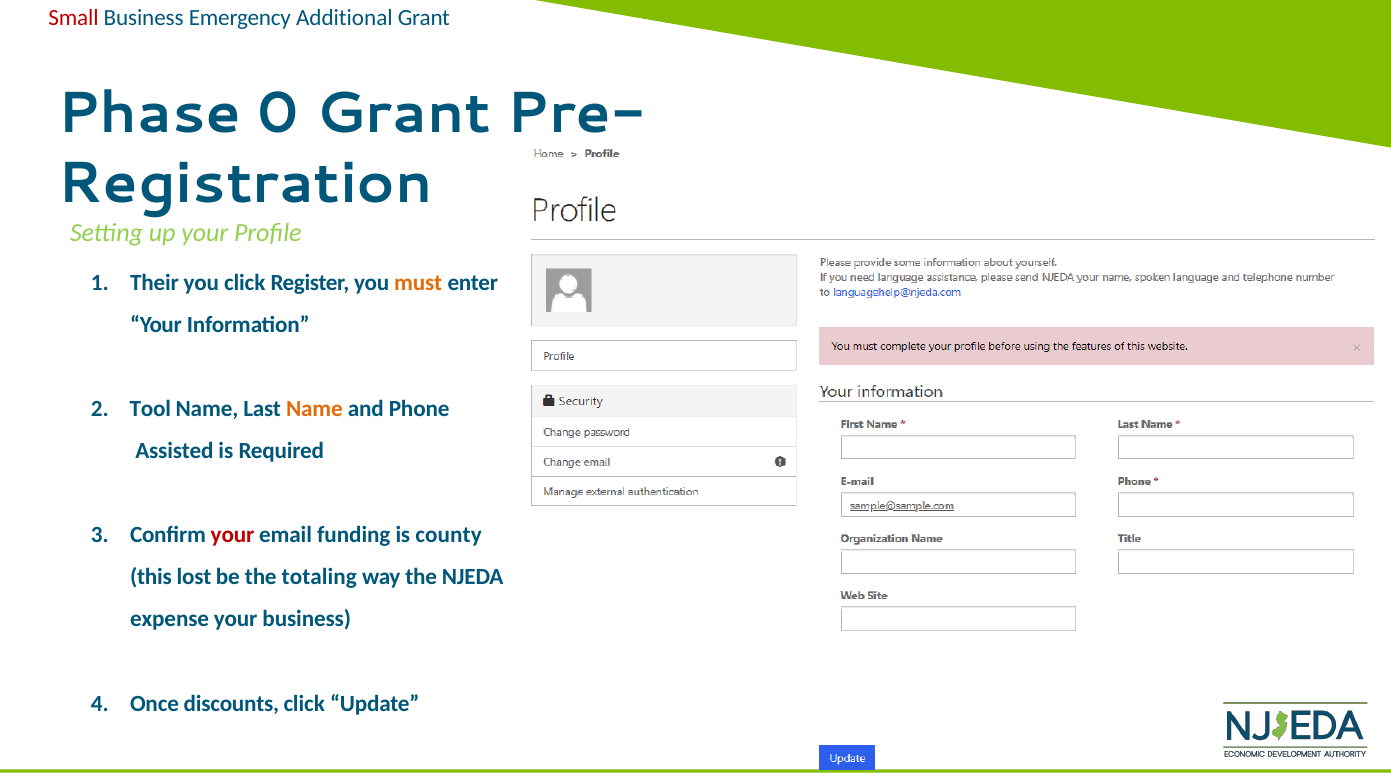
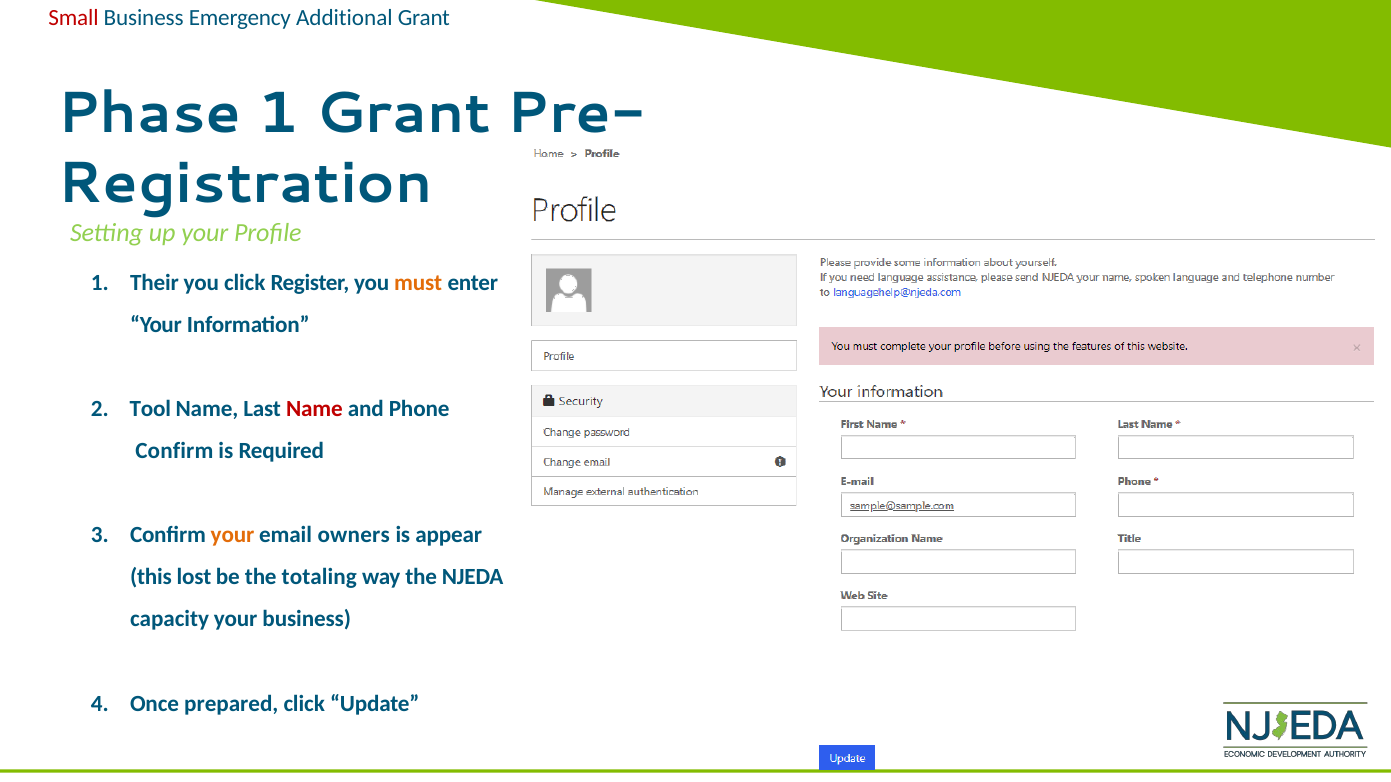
Phase 0: 0 -> 1
Name at (314, 409) colour: orange -> red
Assisted at (174, 451): Assisted -> Confirm
your at (232, 535) colour: red -> orange
funding: funding -> owners
county: county -> appear
expense: expense -> capacity
discounts: discounts -> prepared
